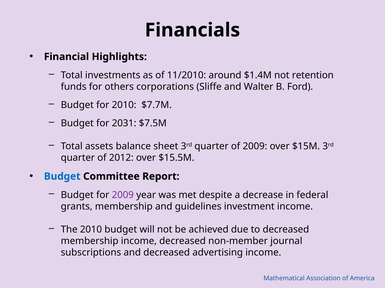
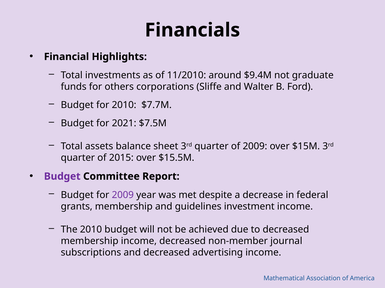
$1.4M: $1.4M -> $9.4M
retention: retention -> graduate
2031: 2031 -> 2021
2012: 2012 -> 2015
Budget at (62, 177) colour: blue -> purple
